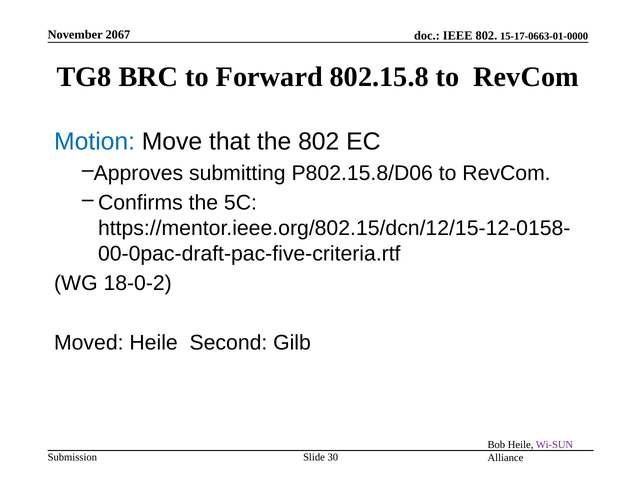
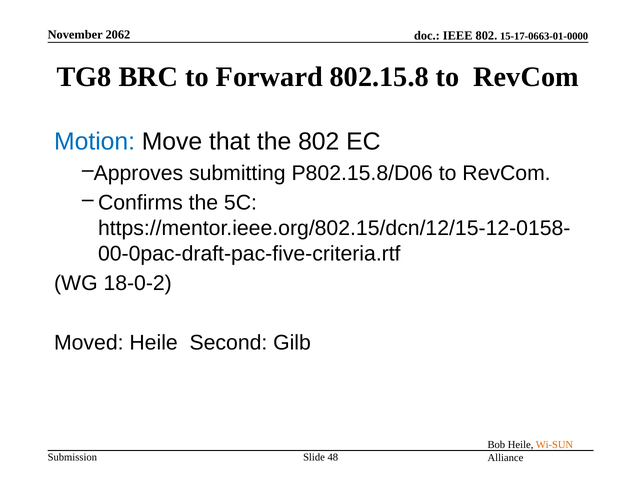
2067: 2067 -> 2062
Wi-SUN colour: purple -> orange
30: 30 -> 48
